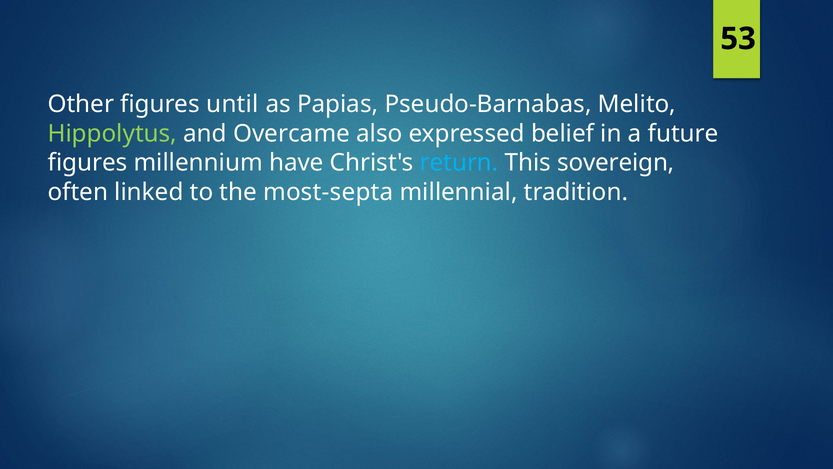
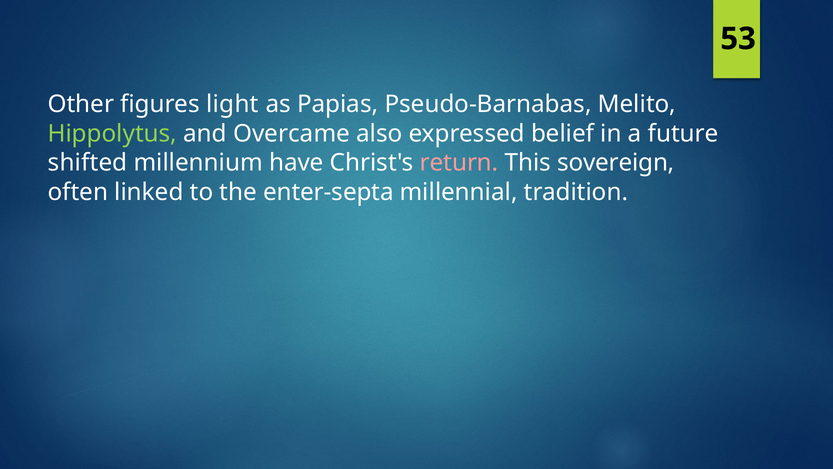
until: until -> light
figures at (88, 163): figures -> shifted
return colour: light blue -> pink
most-septa: most-septa -> enter-septa
